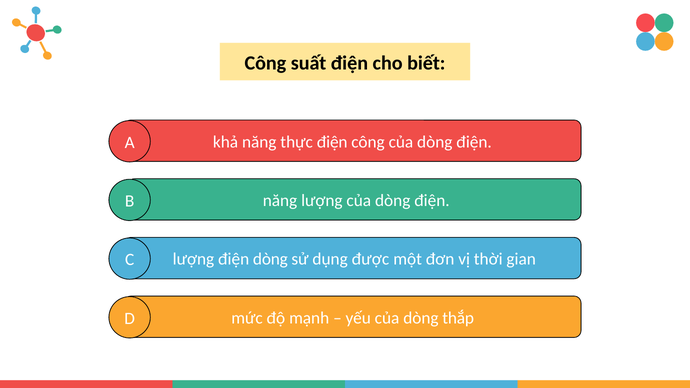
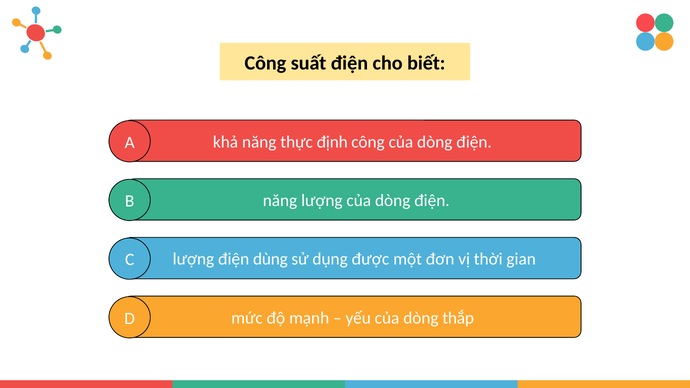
thực điện: điện -> định
điện dòng: dòng -> dùng
